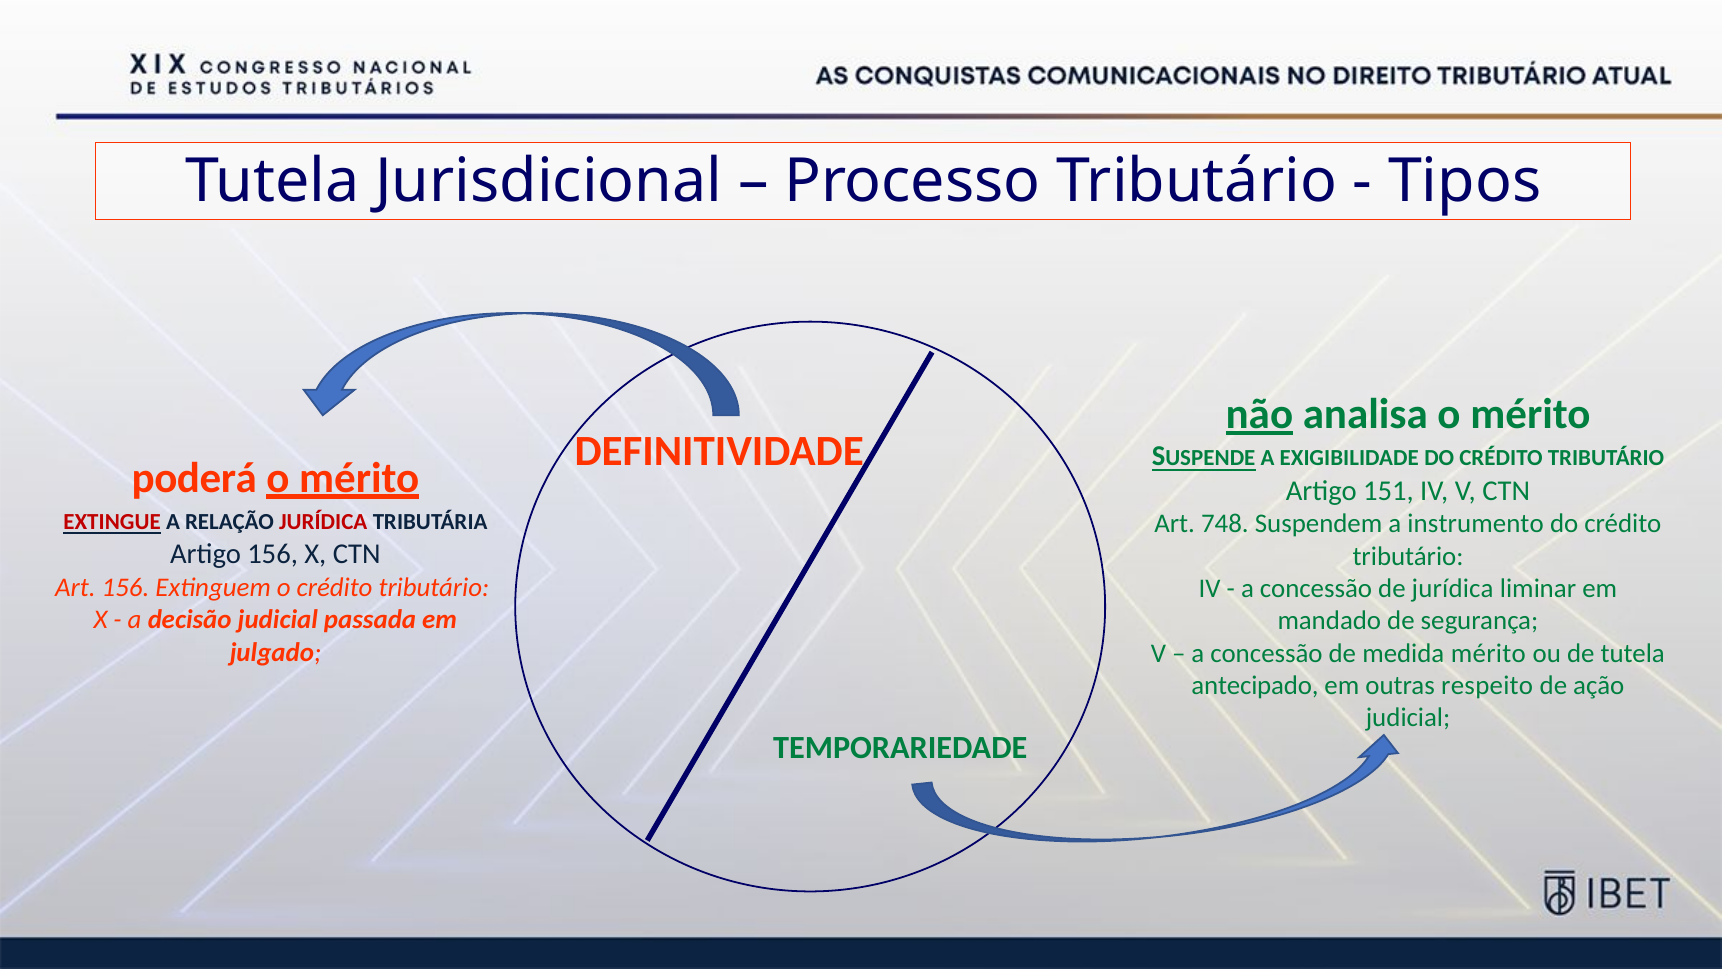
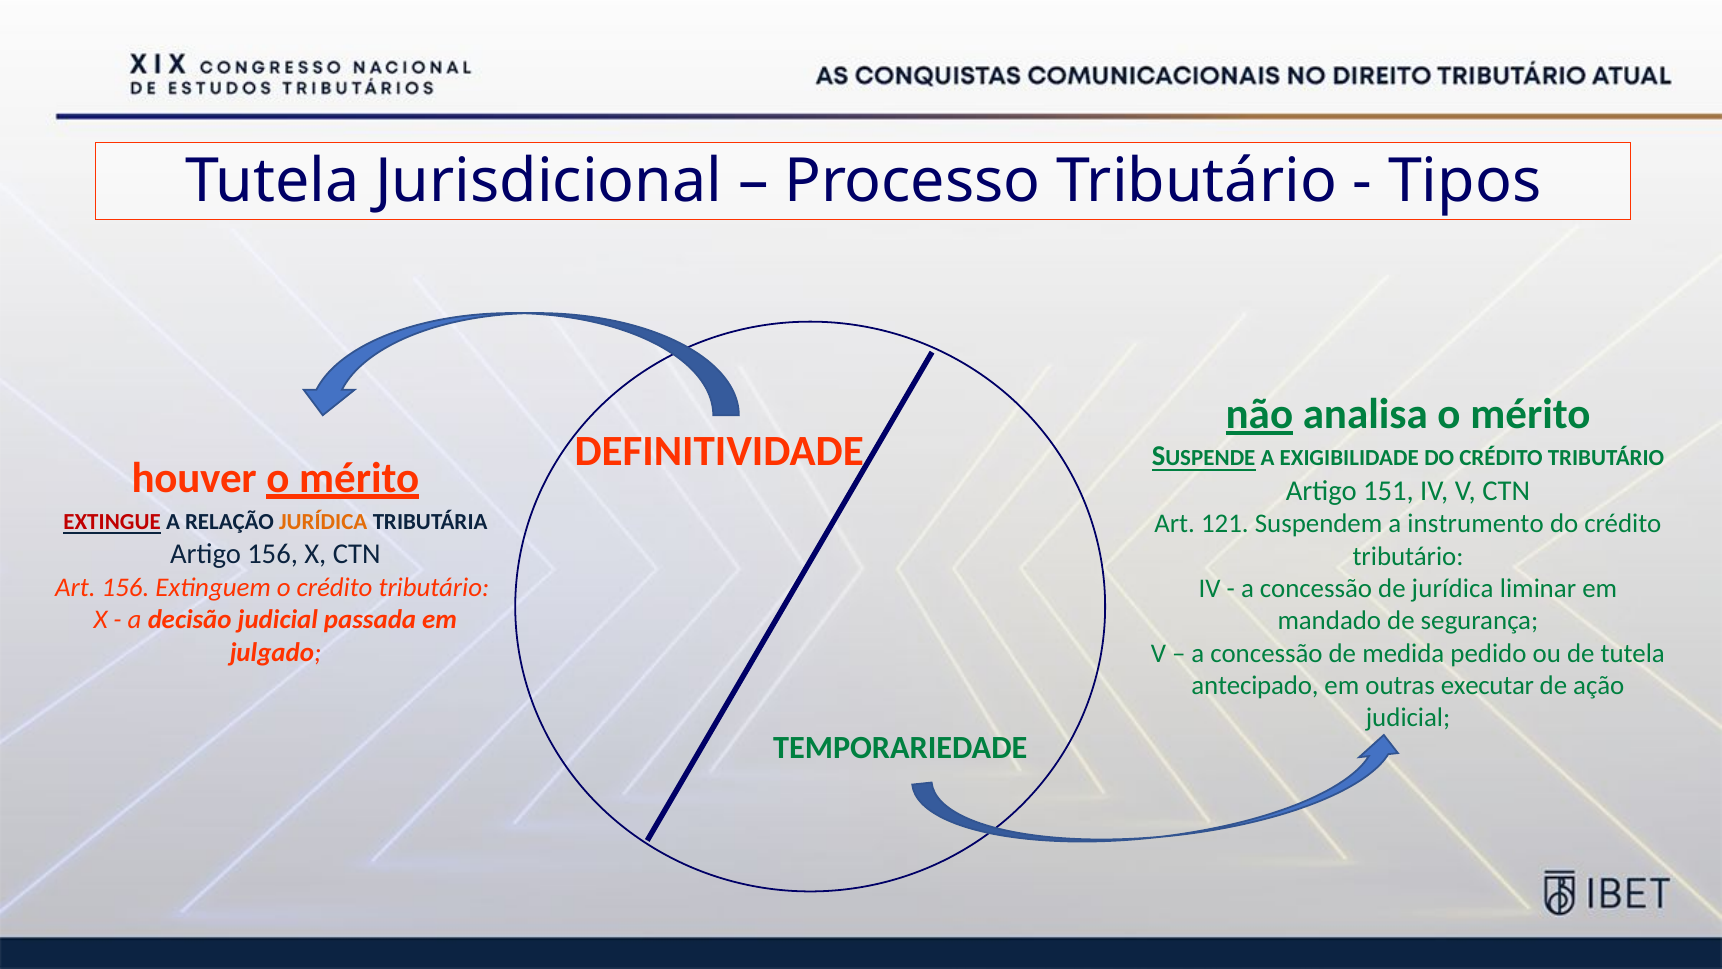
poderá: poderá -> houver
JURÍDICA at (323, 522) colour: red -> orange
748: 748 -> 121
medida mérito: mérito -> pedido
respeito: respeito -> executar
